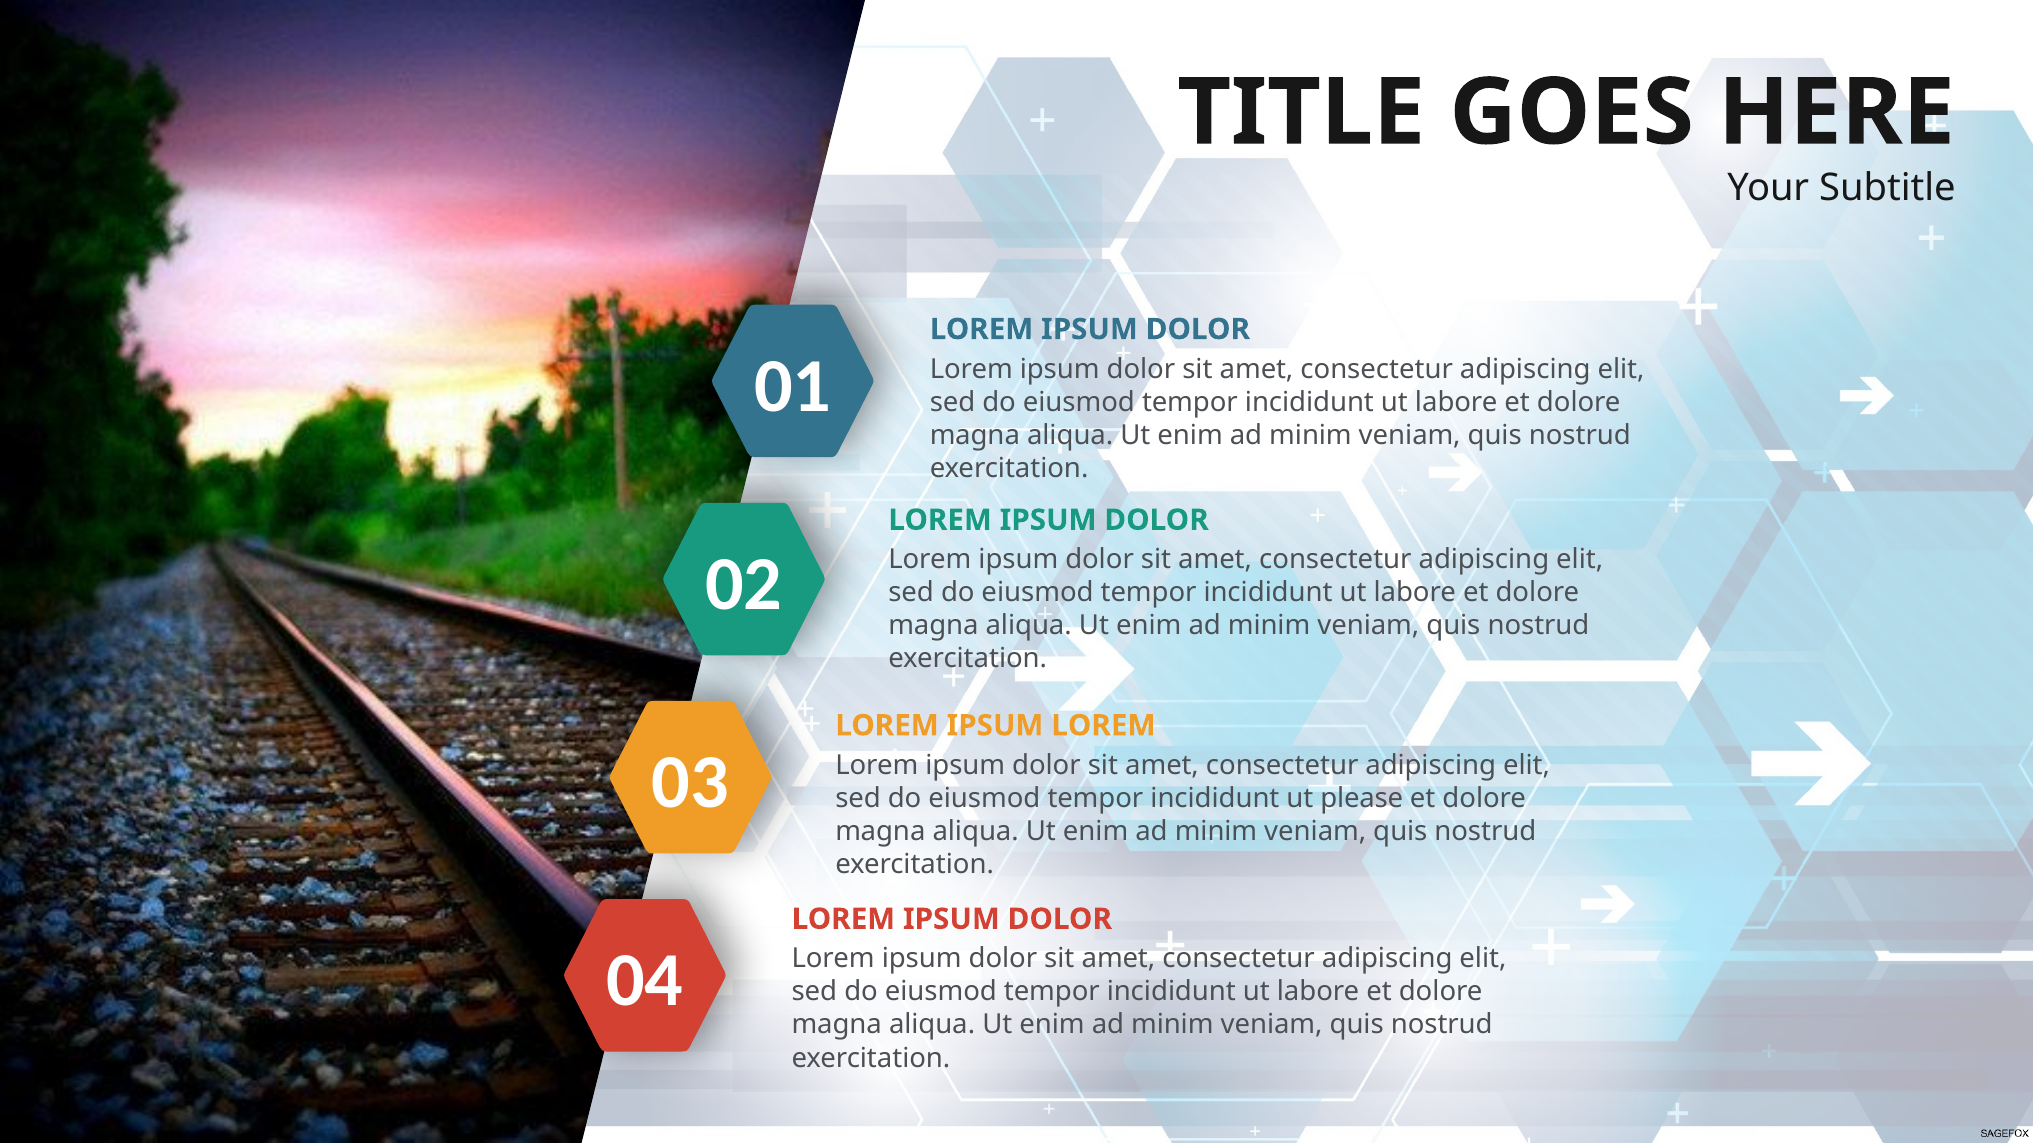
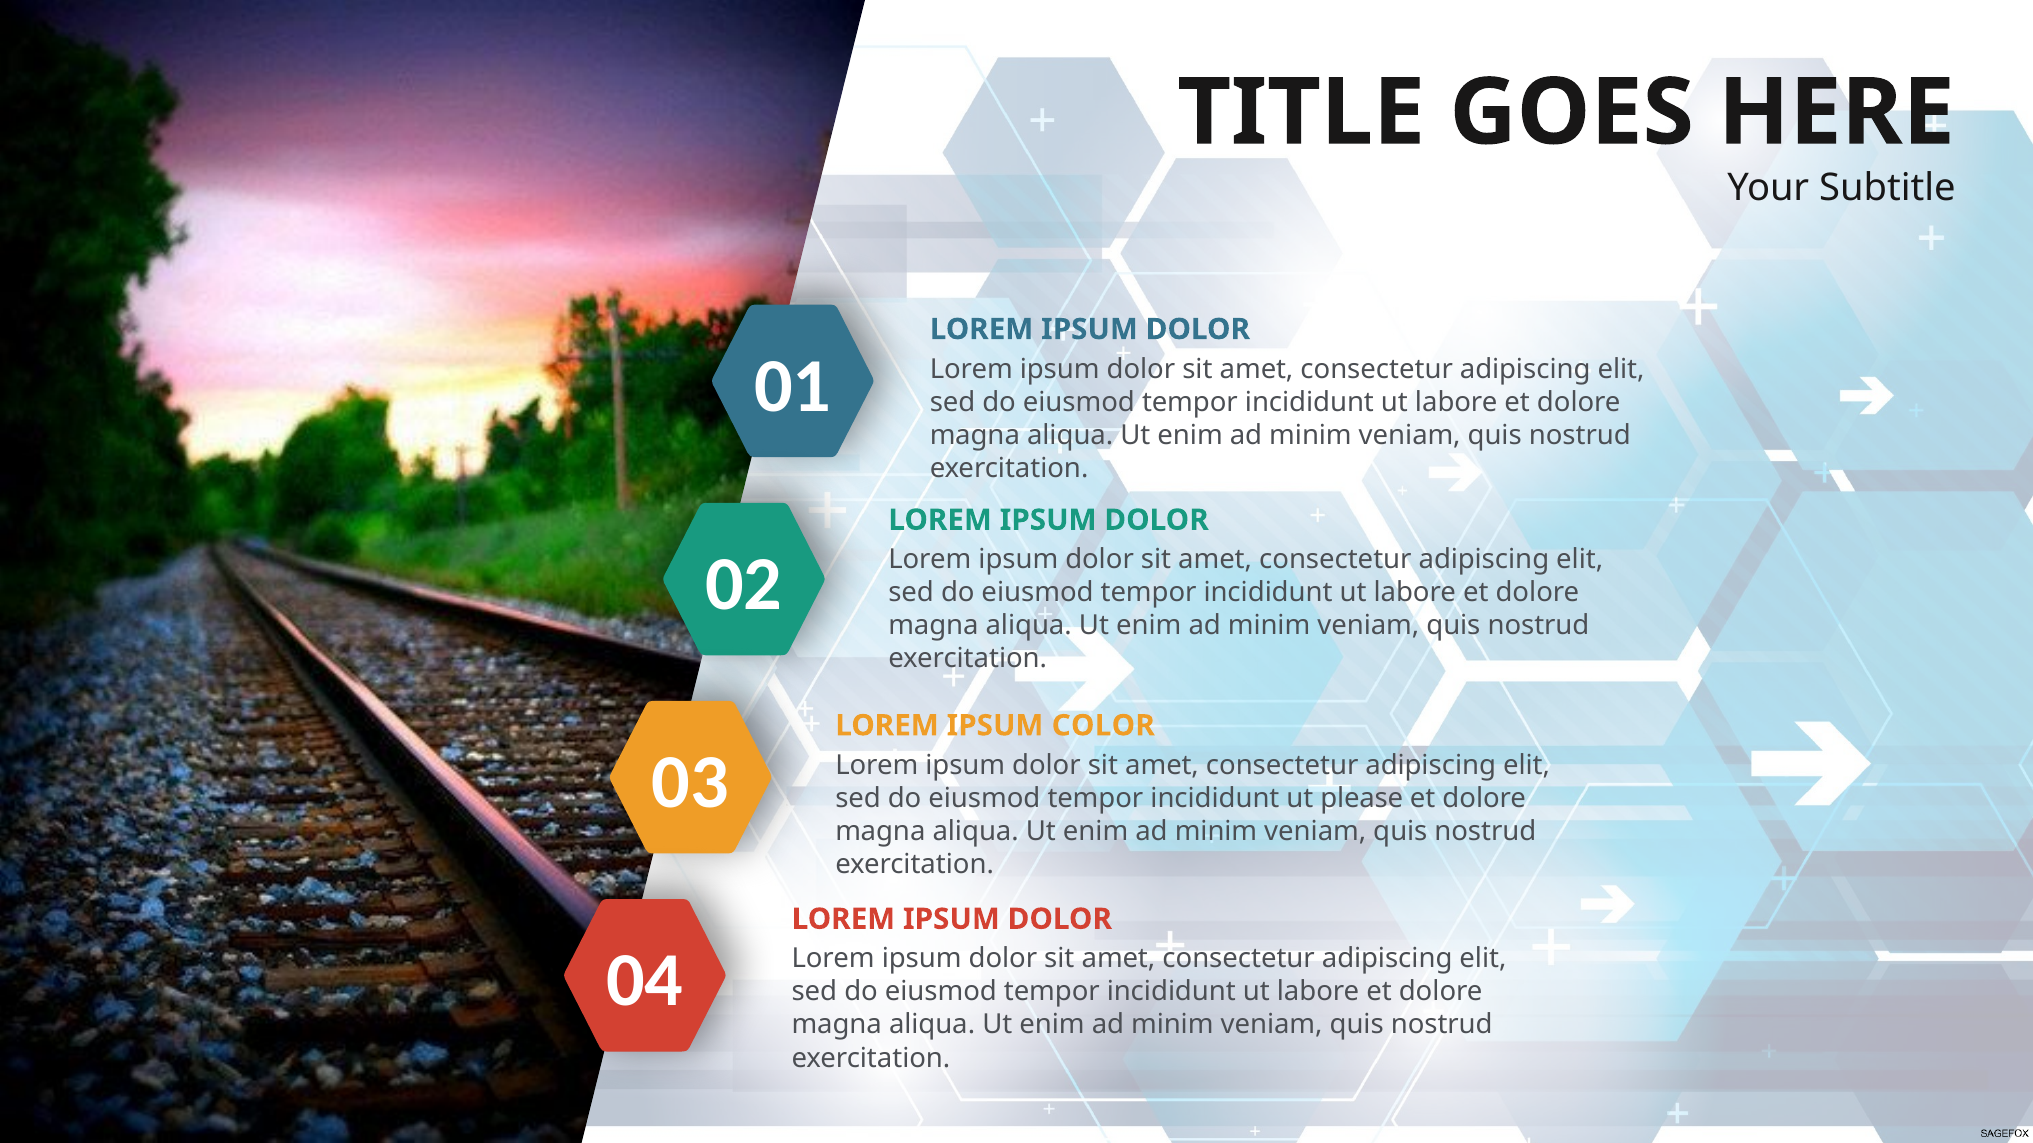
IPSUM LOREM: LOREM -> COLOR
